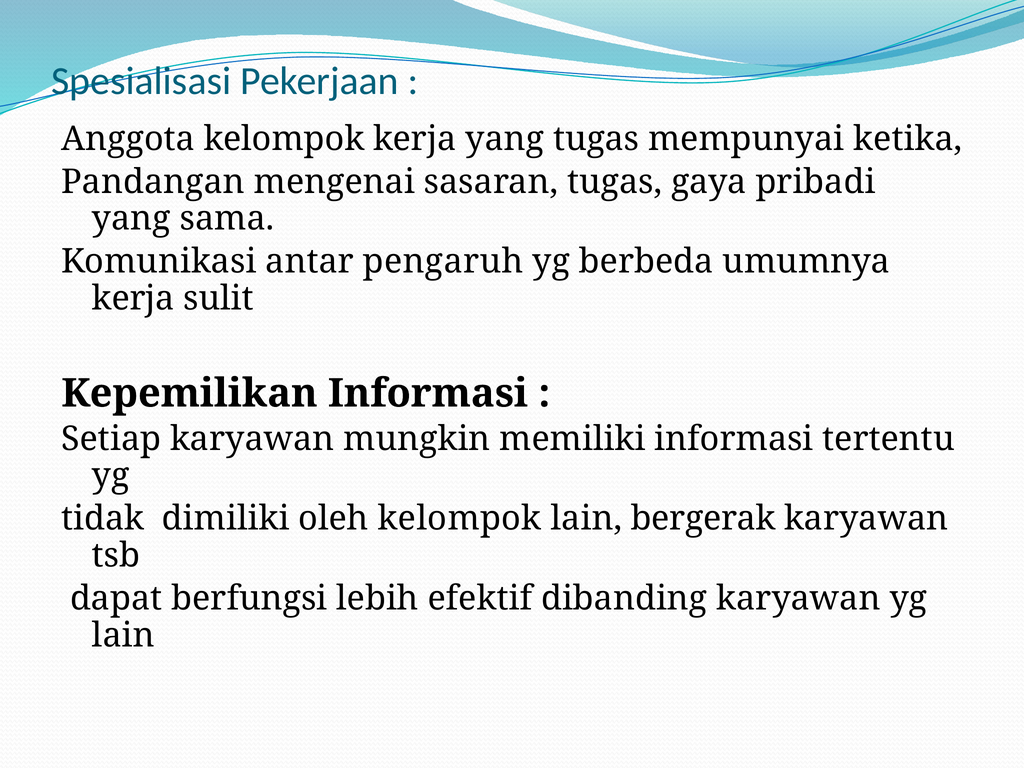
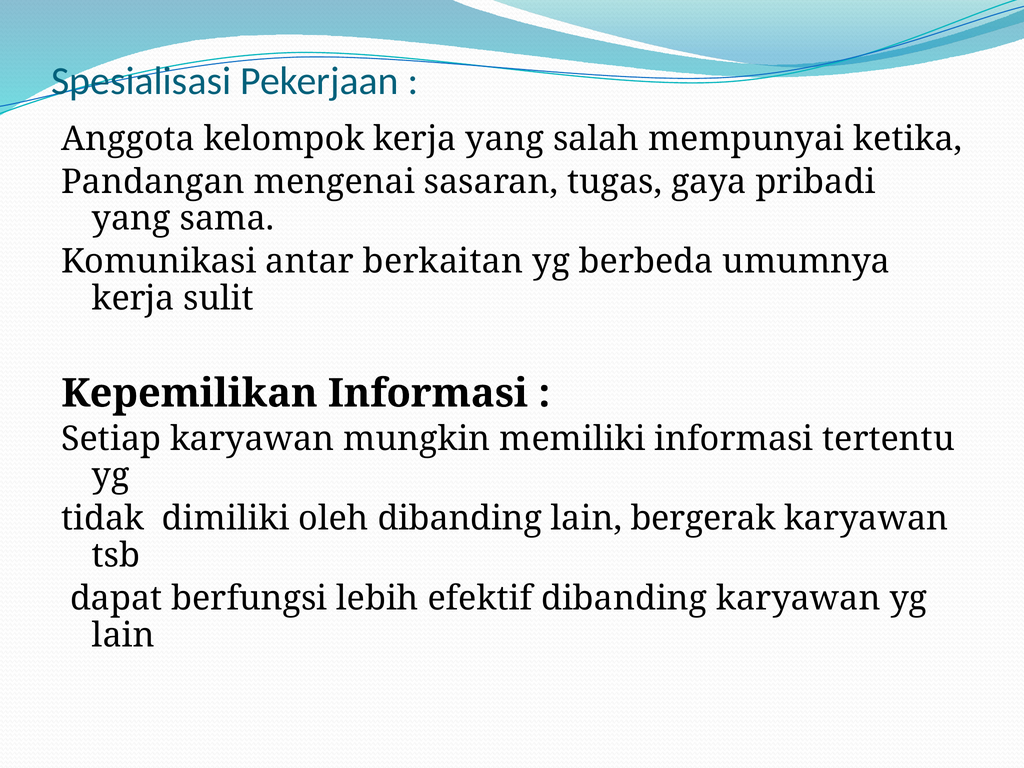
yang tugas: tugas -> salah
pengaruh: pengaruh -> berkaitan
oleh kelompok: kelompok -> dibanding
